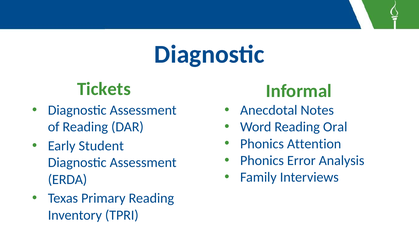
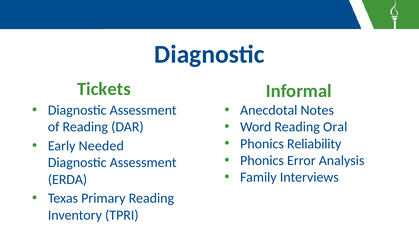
Attention: Attention -> Reliability
Student: Student -> Needed
